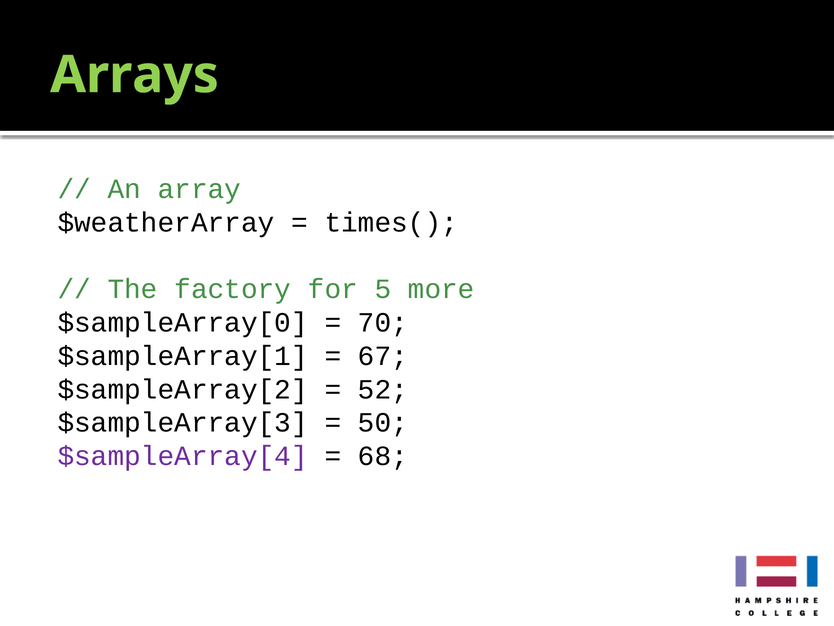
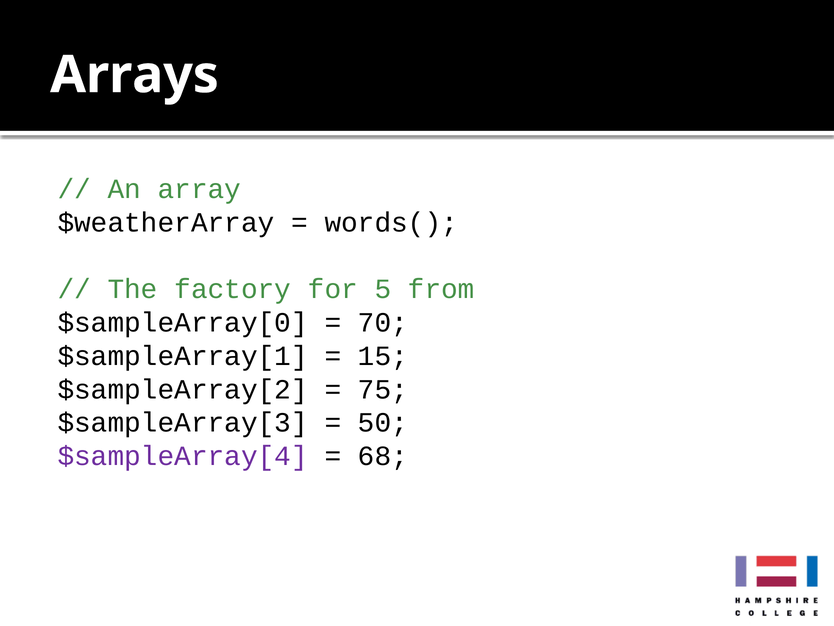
Arrays colour: light green -> white
times(: times( -> words(
more: more -> from
67: 67 -> 15
52: 52 -> 75
